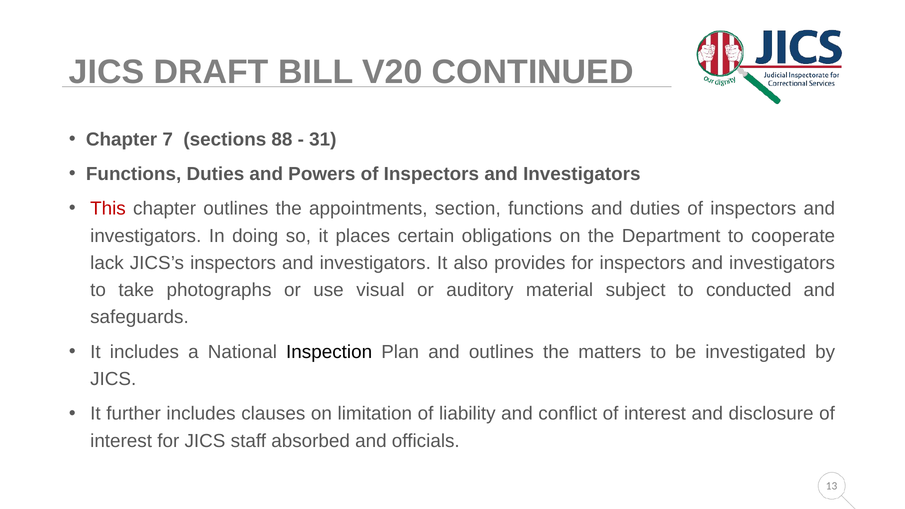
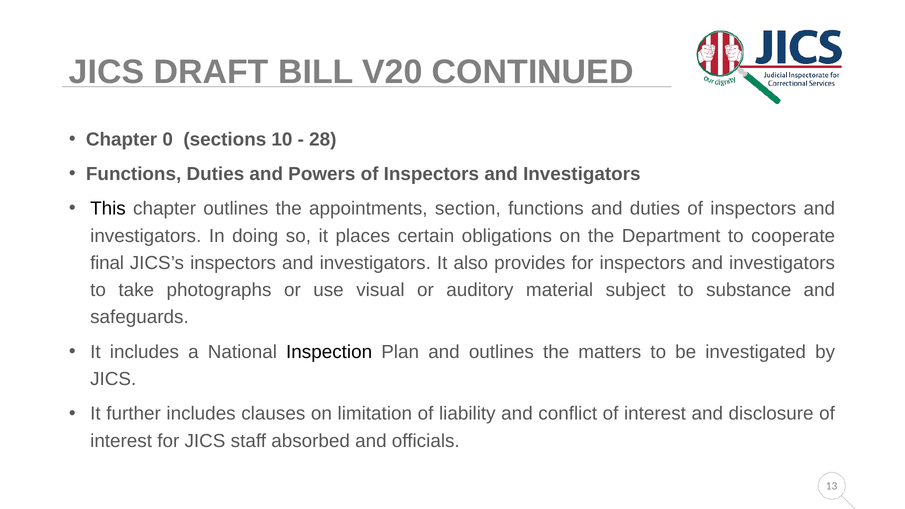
7: 7 -> 0
88: 88 -> 10
31: 31 -> 28
This colour: red -> black
lack: lack -> final
conducted: conducted -> substance
